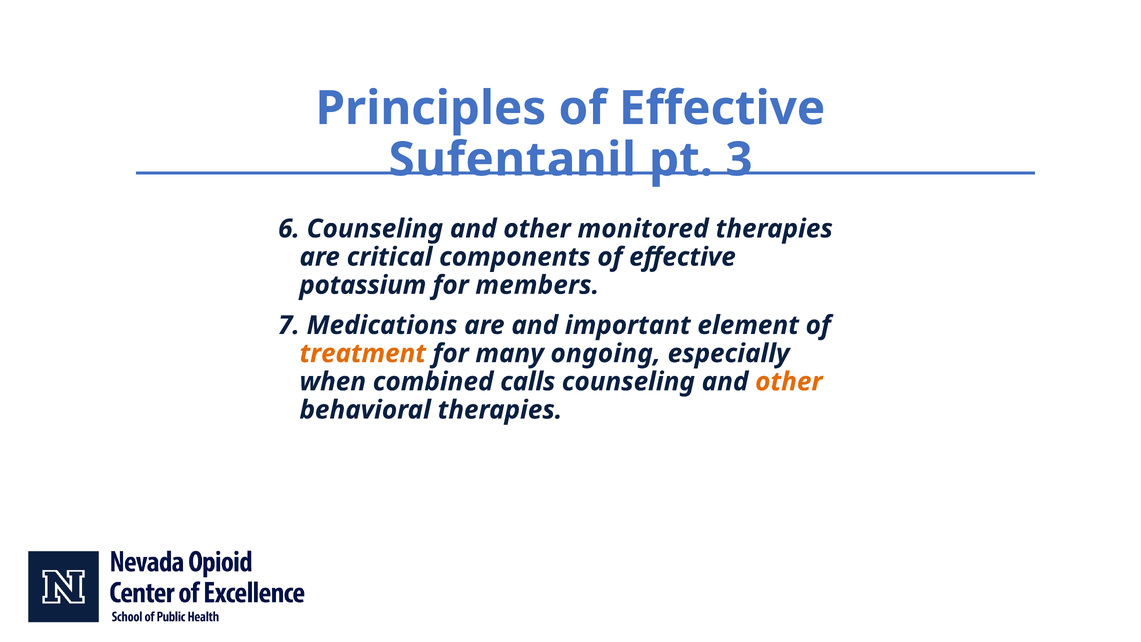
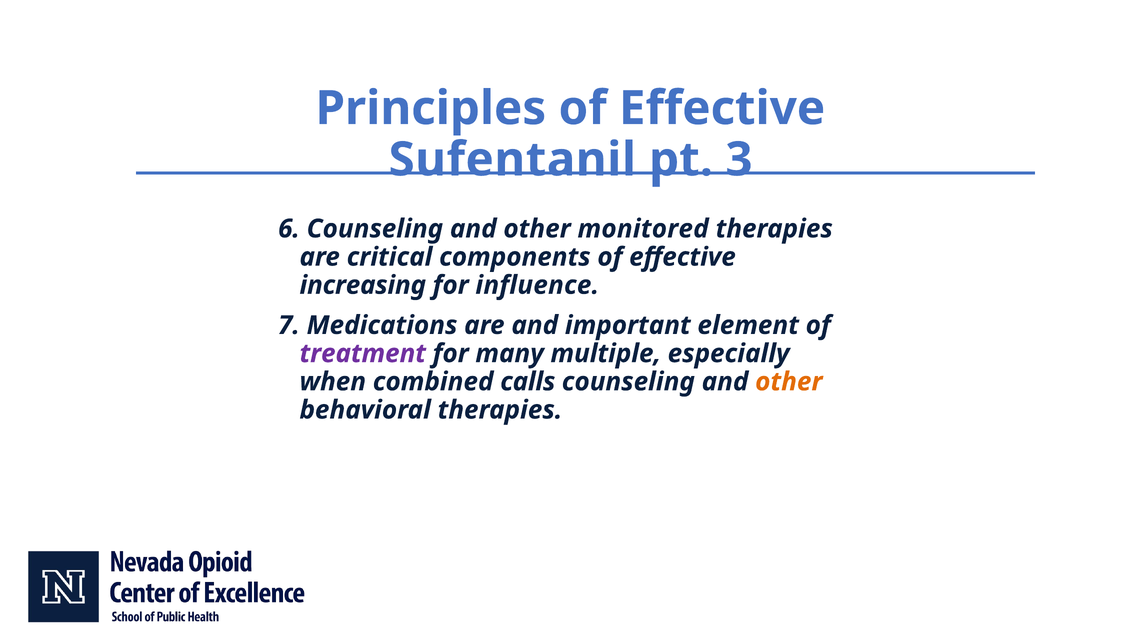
potassium: potassium -> increasing
members: members -> influence
treatment colour: orange -> purple
ongoing: ongoing -> multiple
